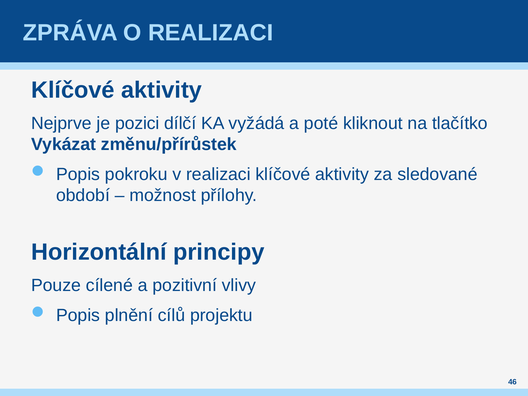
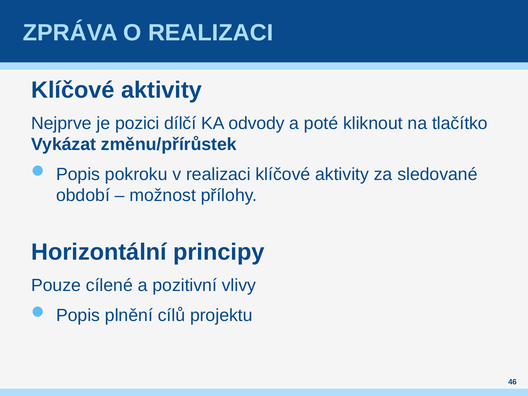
vyžádá: vyžádá -> odvody
